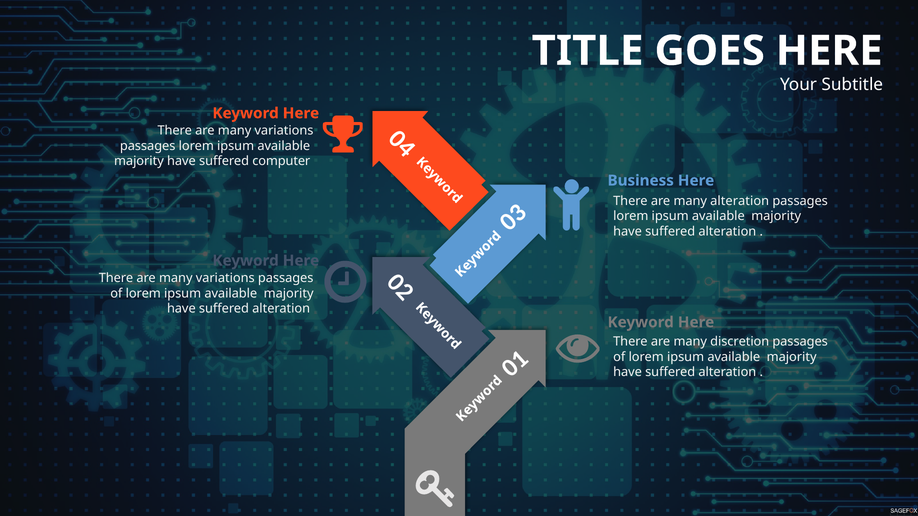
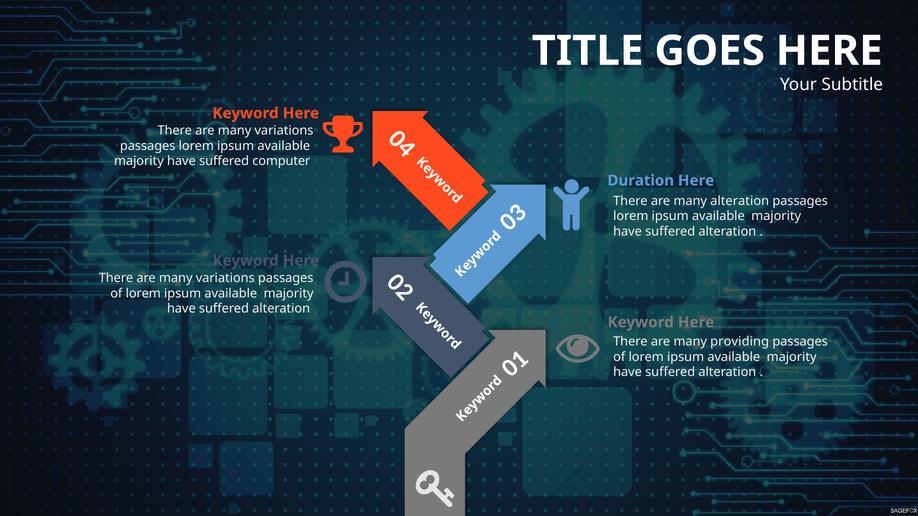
Business: Business -> Duration
discretion: discretion -> providing
